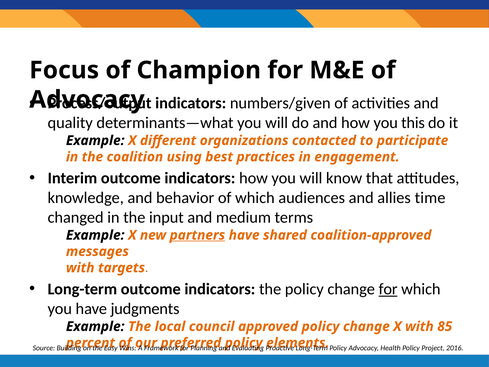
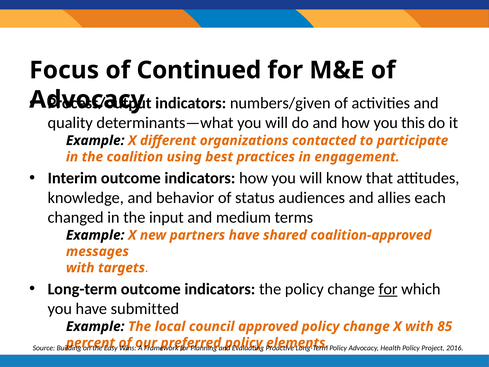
Champion: Champion -> Continued
of which: which -> status
time: time -> each
partners underline: present -> none
judgments: judgments -> submitted
